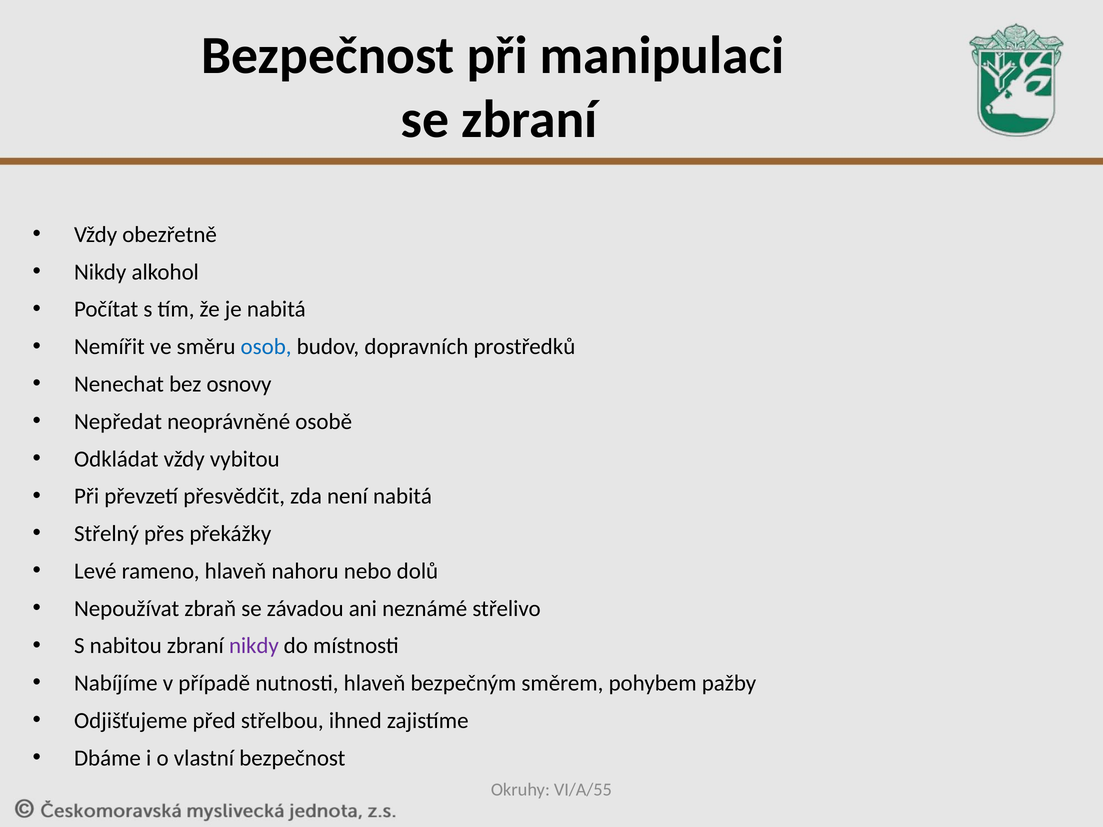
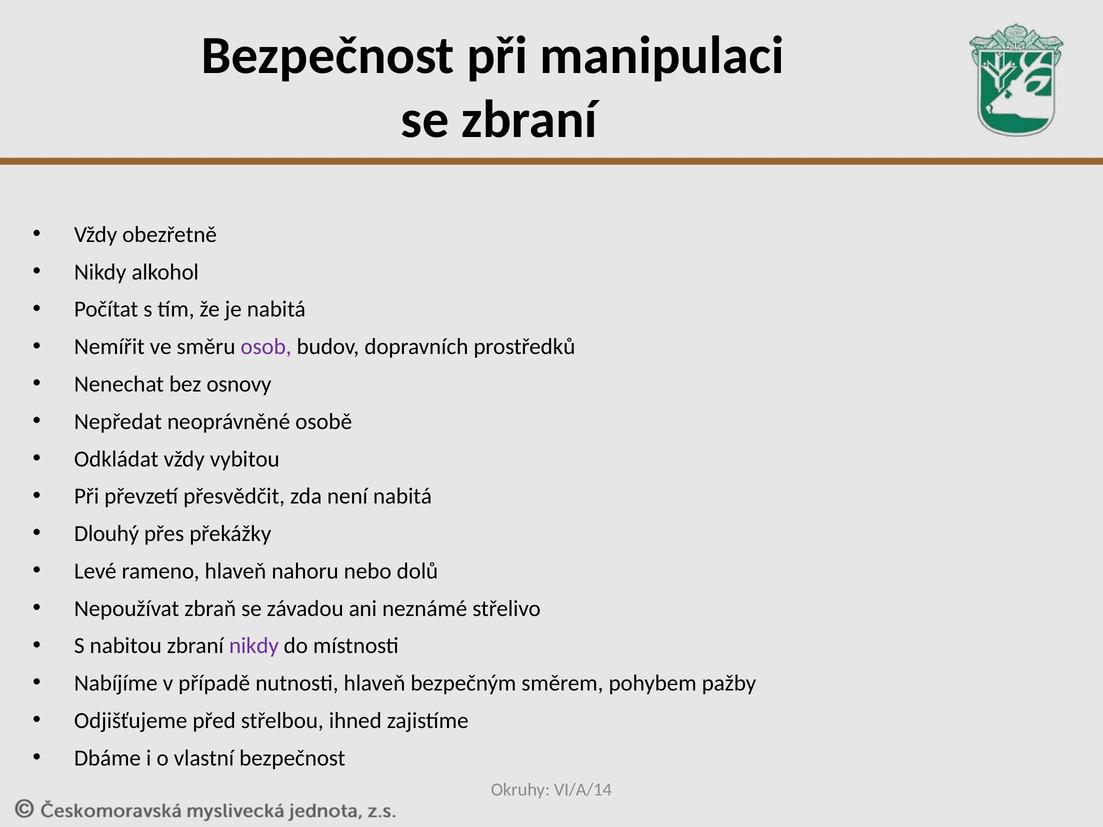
osob colour: blue -> purple
Střelný: Střelný -> Dlouhý
VI/A/55: VI/A/55 -> VI/A/14
